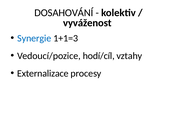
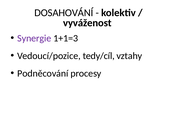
Synergie colour: blue -> purple
hodí/cíl: hodí/cíl -> tedy/cíl
Externalizace: Externalizace -> Podněcování
